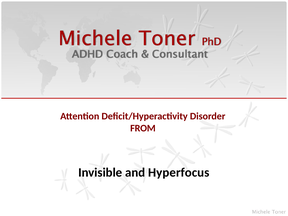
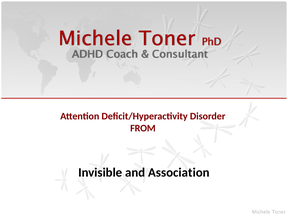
Hyperfocus: Hyperfocus -> Association
